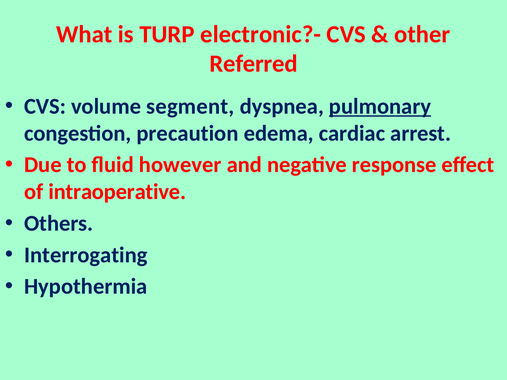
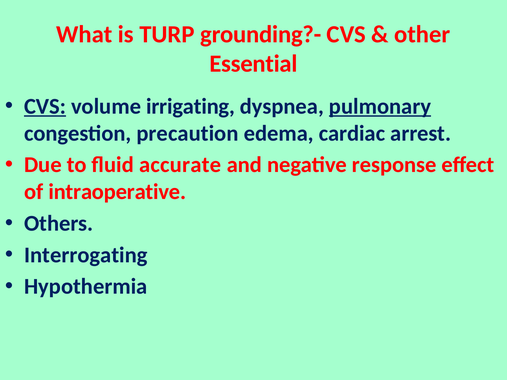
electronic?-: electronic?- -> grounding?-
Referred: Referred -> Essential
CVS at (45, 106) underline: none -> present
segment: segment -> irrigating
however: however -> accurate
